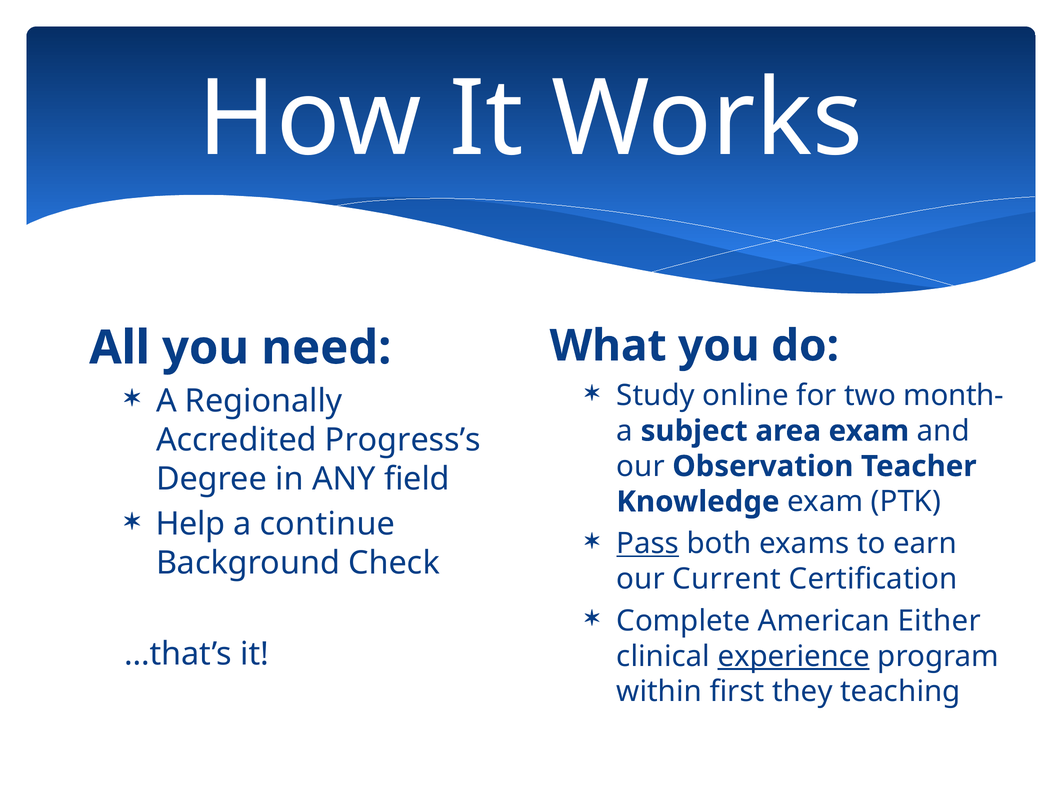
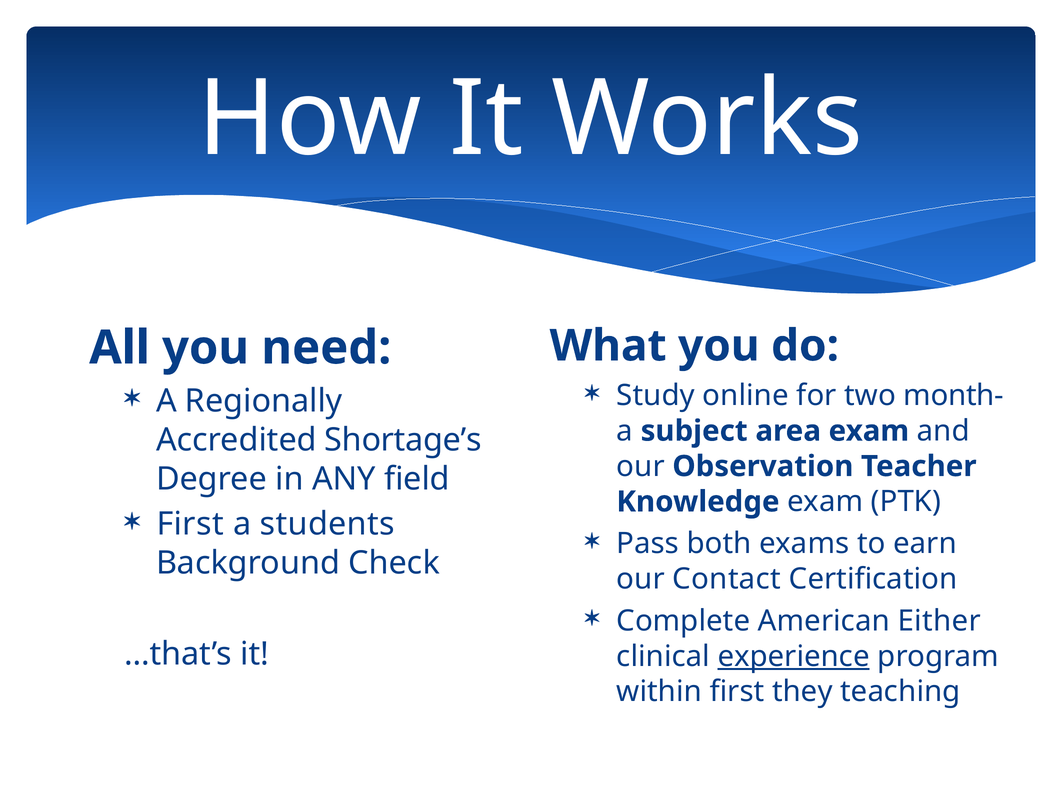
Progress’s: Progress’s -> Shortage’s
Help at (191, 524): Help -> First
continue: continue -> students
Pass underline: present -> none
Current: Current -> Contact
